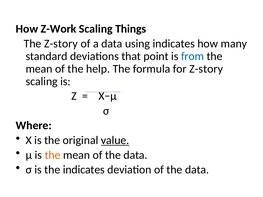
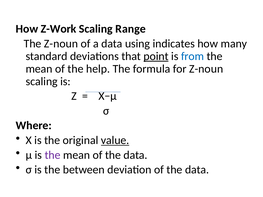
Things: Things -> Range
The Z-story: Z-story -> Z-noun
point underline: none -> present
for Z-story: Z-story -> Z-noun
the at (53, 155) colour: orange -> purple
the indicates: indicates -> between
